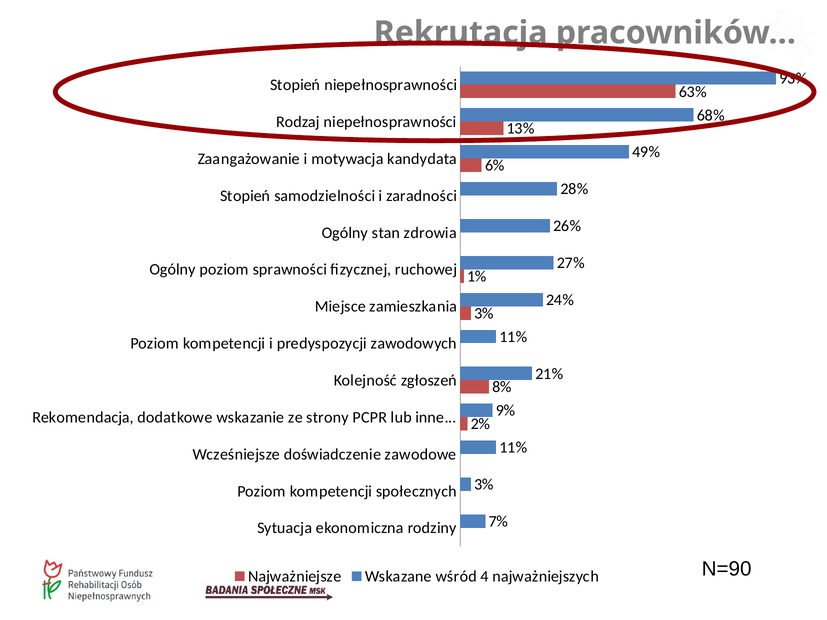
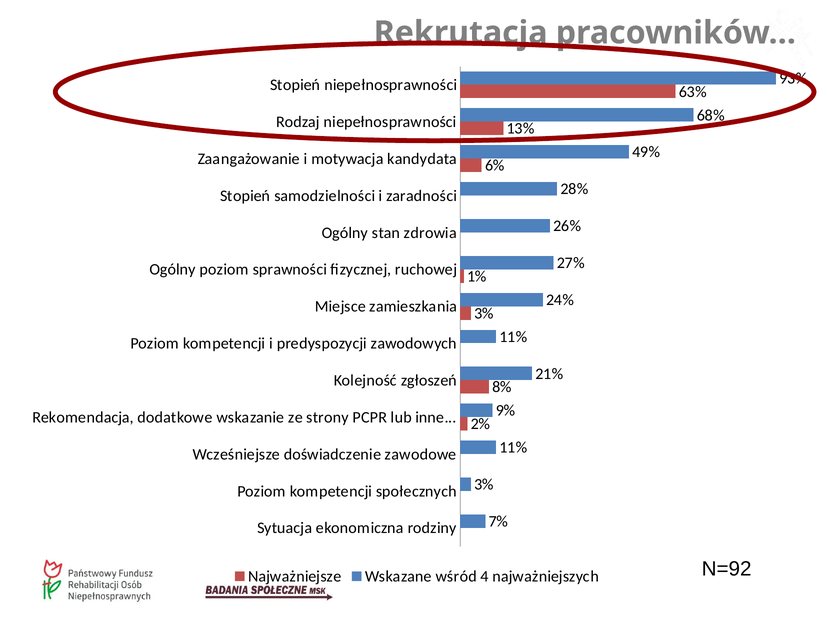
N=90: N=90 -> N=92
